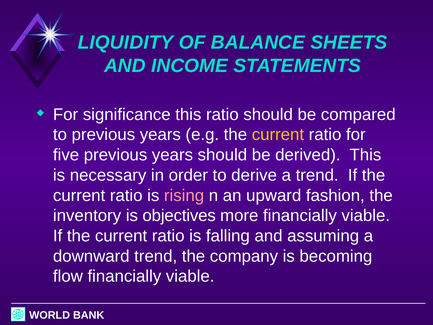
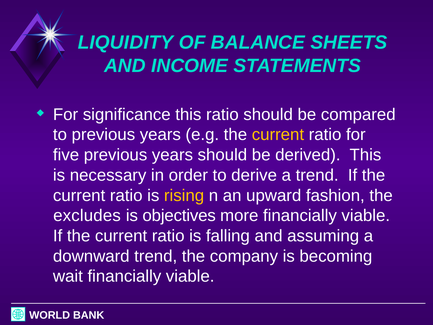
rising colour: pink -> yellow
inventory: inventory -> excludes
flow: flow -> wait
